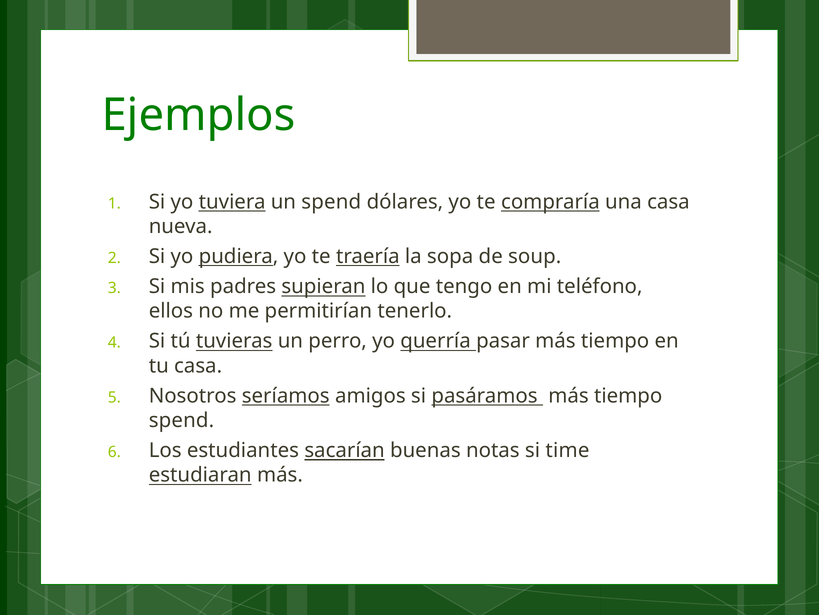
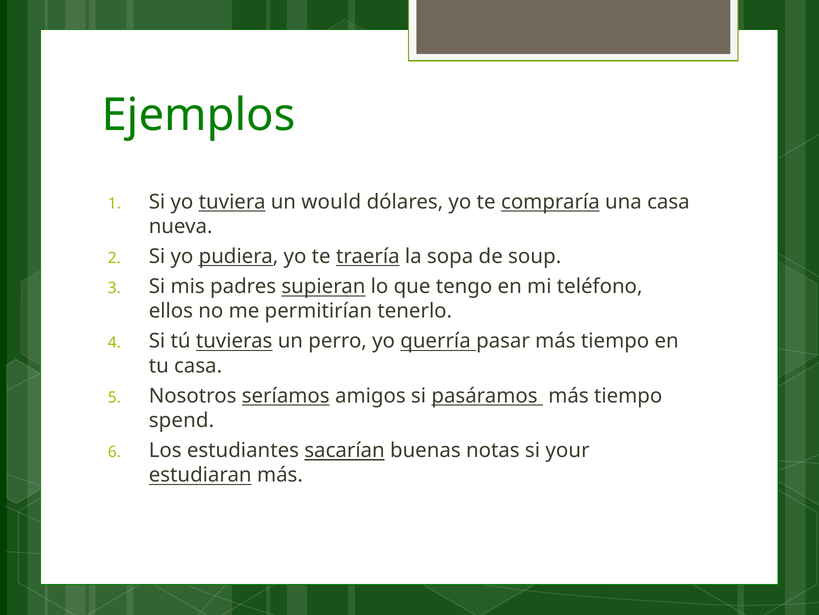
un spend: spend -> would
time: time -> your
